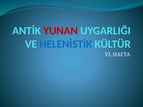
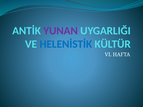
YUNAN colour: red -> purple
